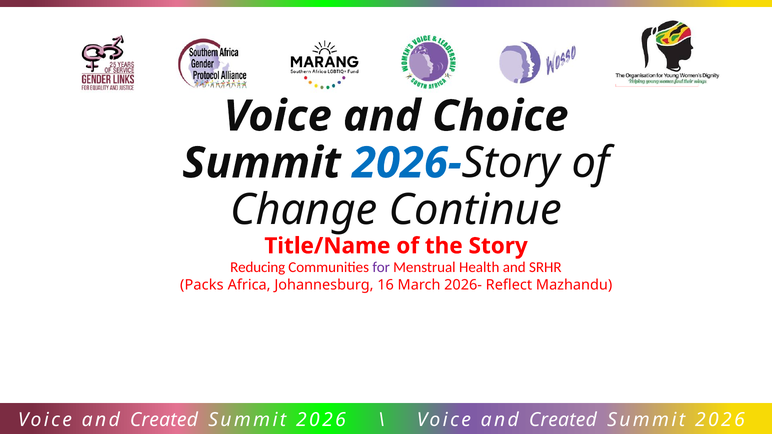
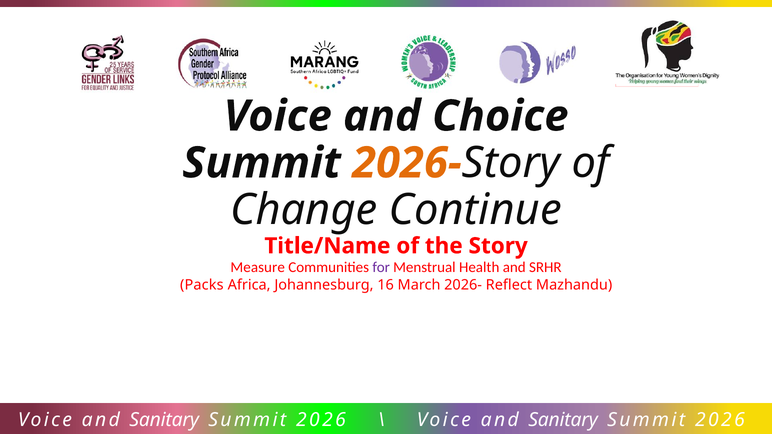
2026- at (407, 163) colour: blue -> orange
Reducing: Reducing -> Measure
Created at (164, 420): Created -> Sanitary
Created at (563, 420): Created -> Sanitary
